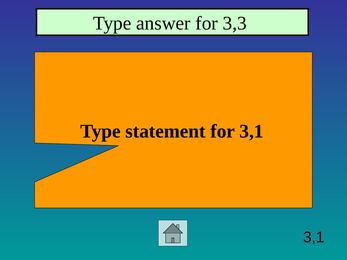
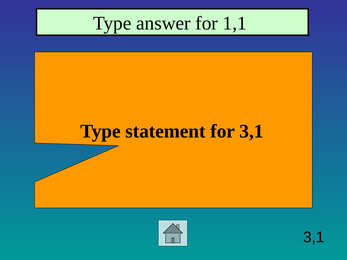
3,3: 3,3 -> 1,1
